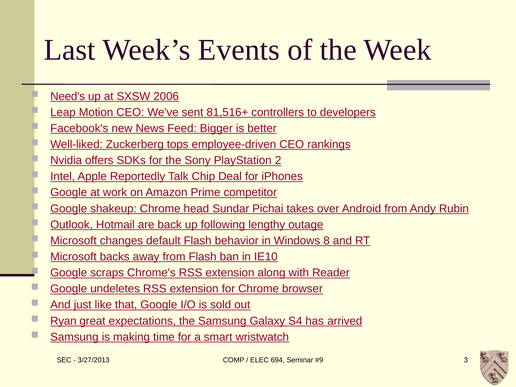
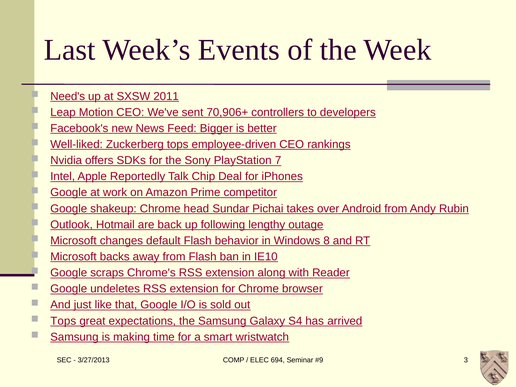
2006: 2006 -> 2011
81,516+: 81,516+ -> 70,906+
2: 2 -> 7
Ryan at (63, 321): Ryan -> Tops
